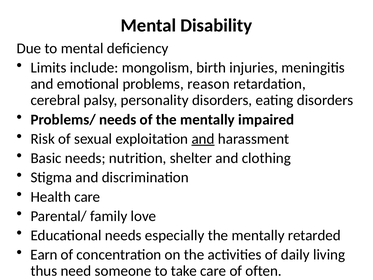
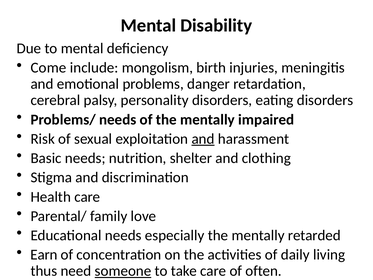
Limits: Limits -> Come
reason: reason -> danger
someone underline: none -> present
